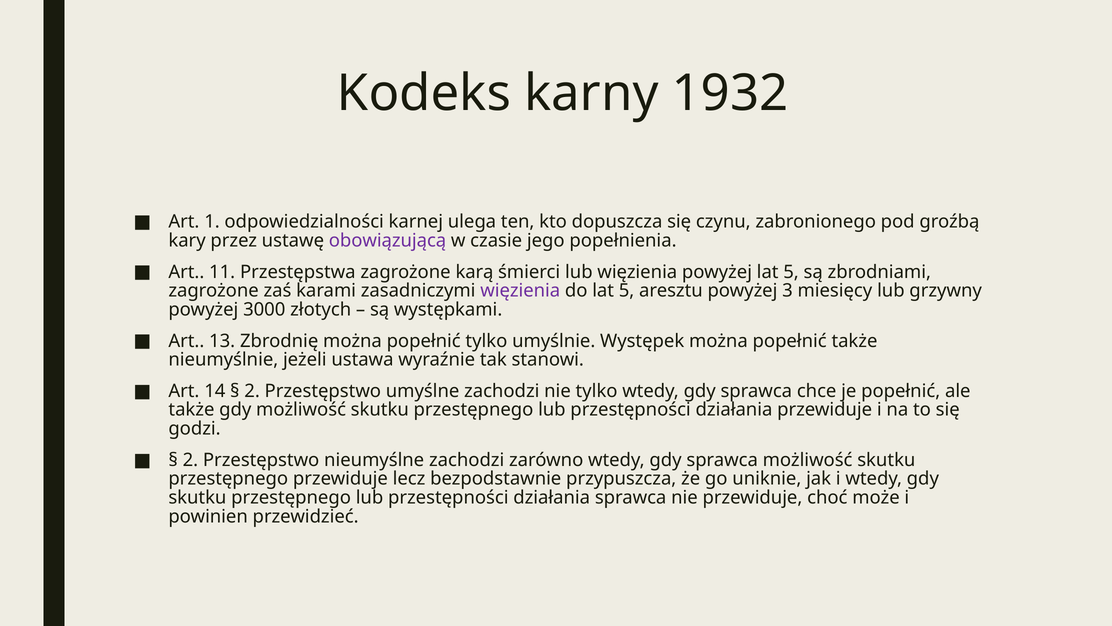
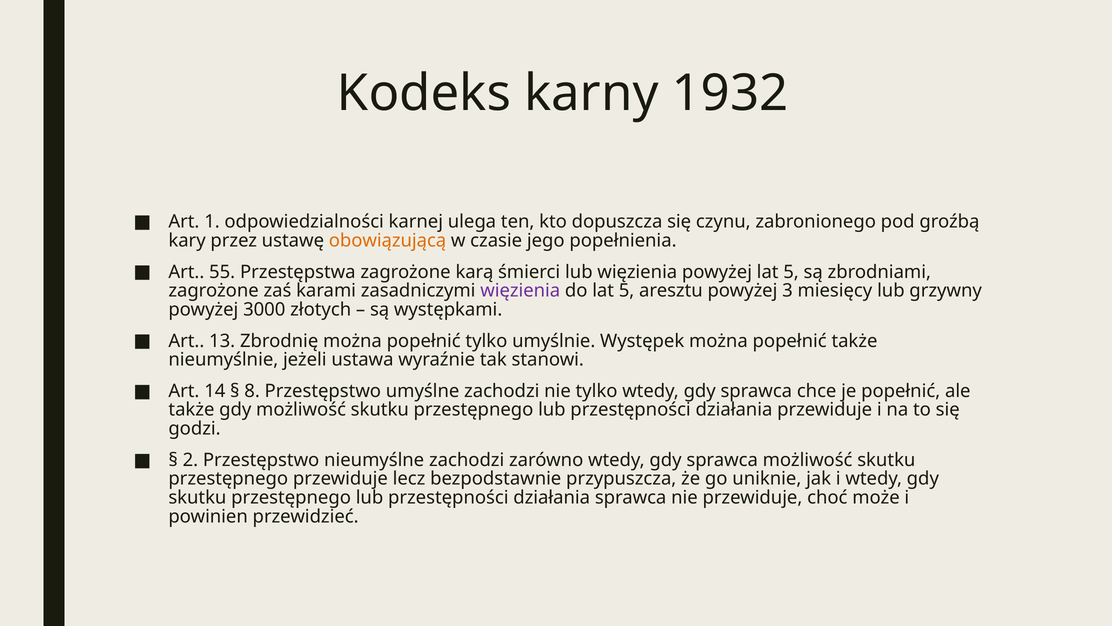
obowiązującą colour: purple -> orange
11: 11 -> 55
2 at (252, 391): 2 -> 8
